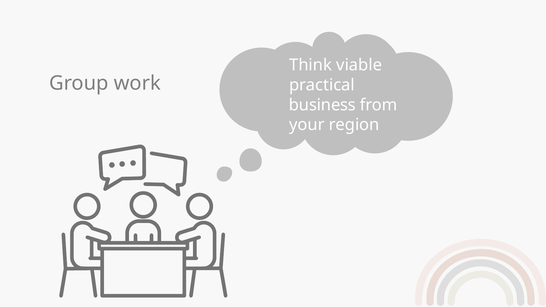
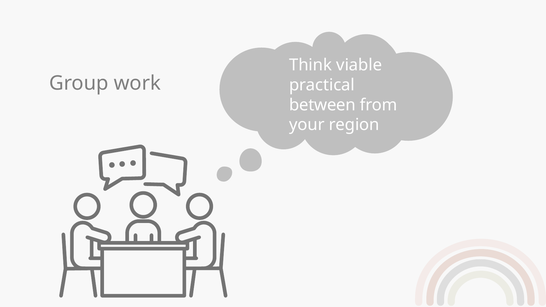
business: business -> between
